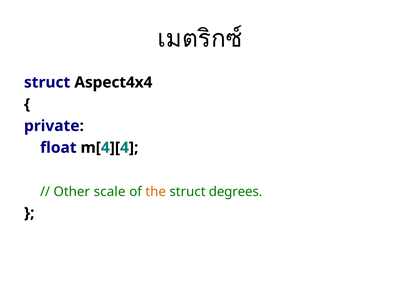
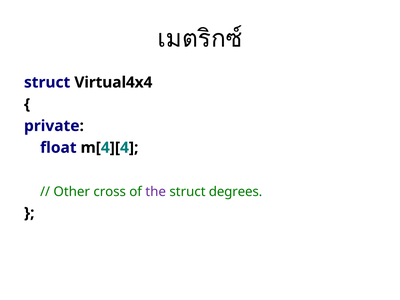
Aspect4x4: Aspect4x4 -> Virtual4x4
scale: scale -> cross
the colour: orange -> purple
